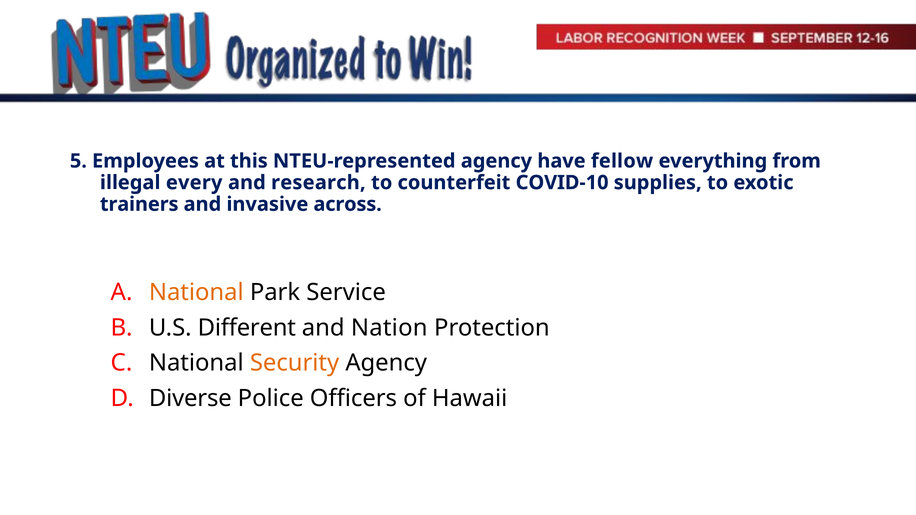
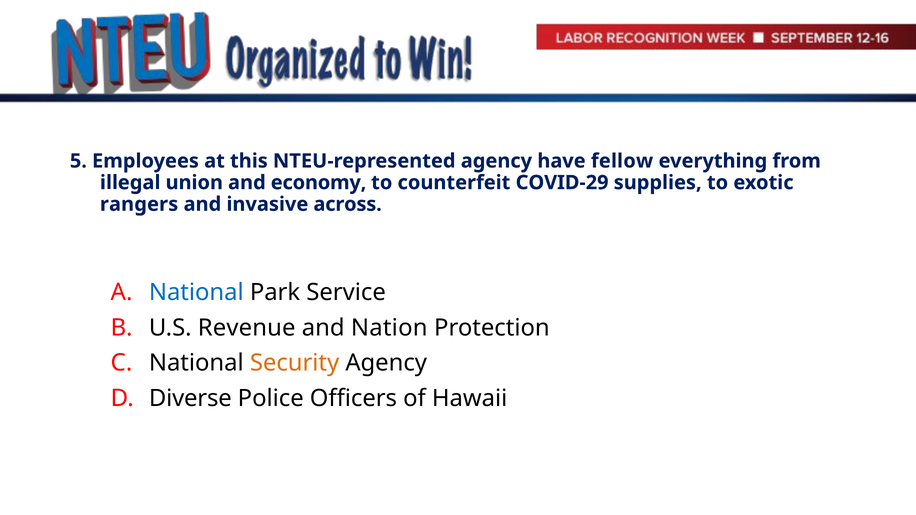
every: every -> union
research: research -> economy
COVID-10: COVID-10 -> COVID-29
trainers: trainers -> rangers
National at (196, 293) colour: orange -> blue
Different: Different -> Revenue
